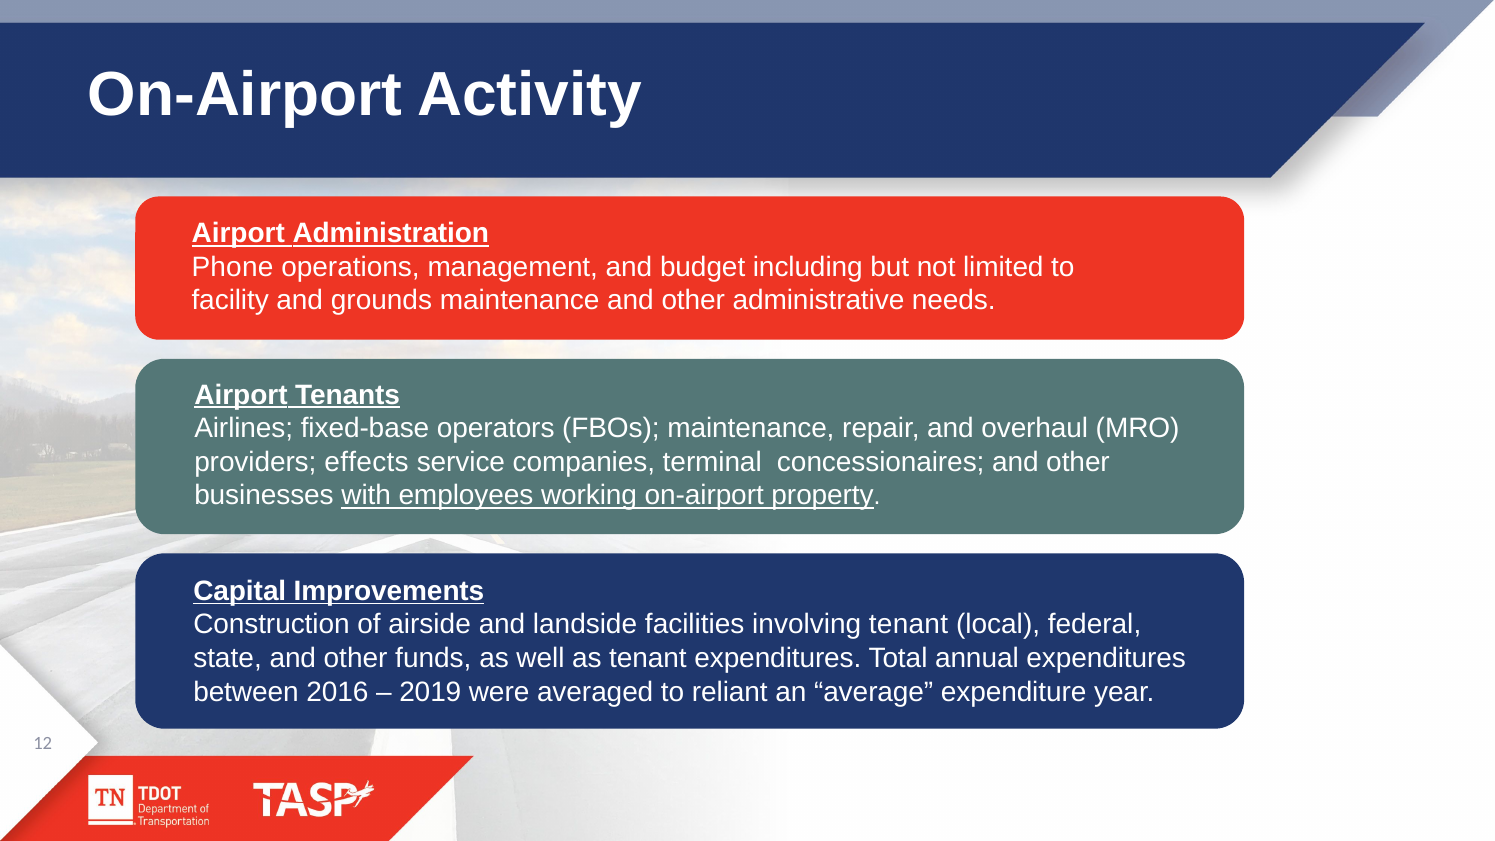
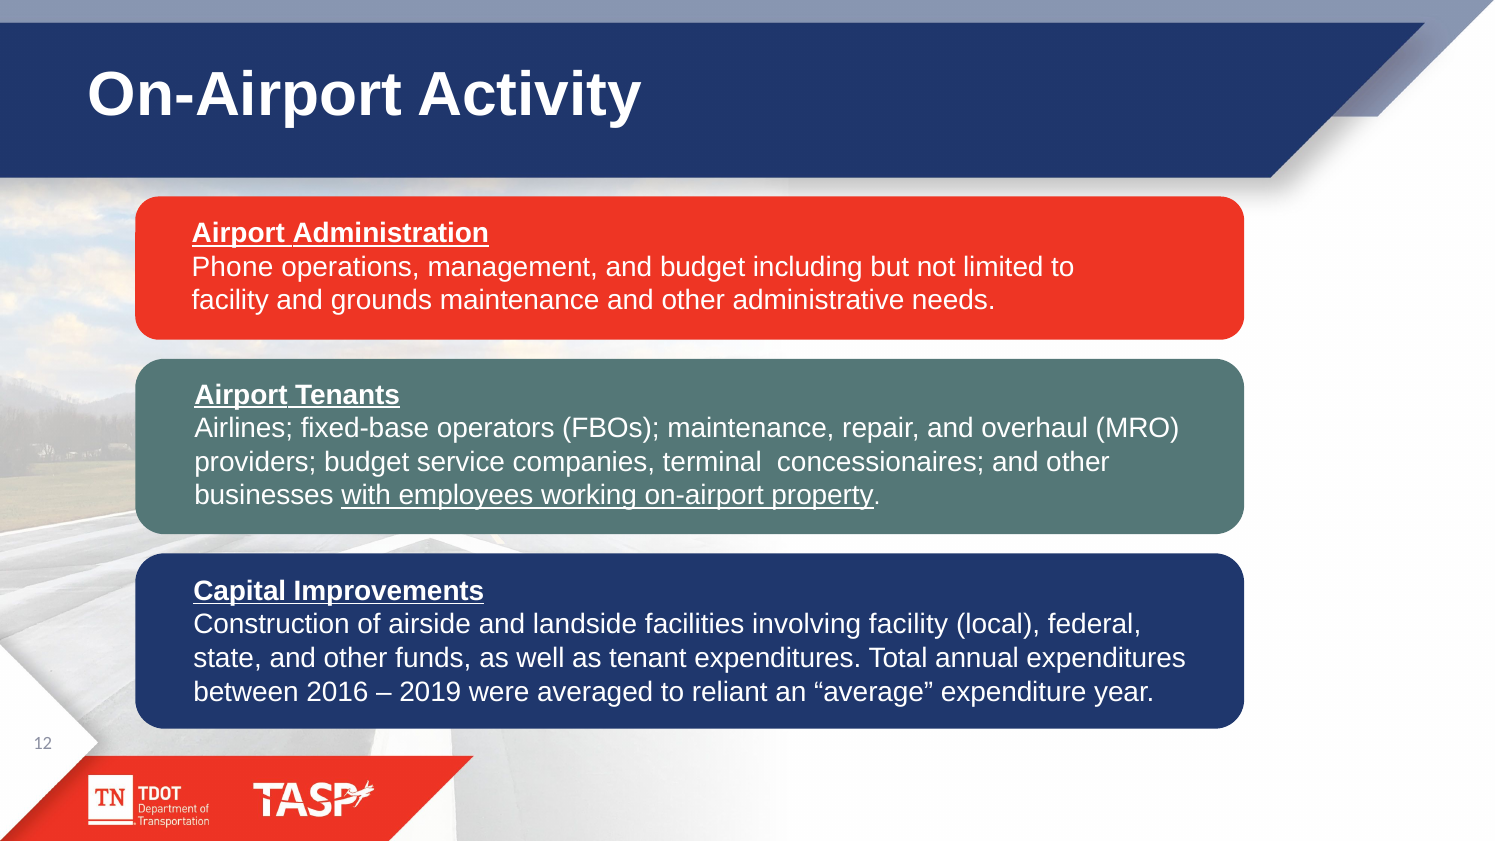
providers effects: effects -> budget
involving tenant: tenant -> facility
